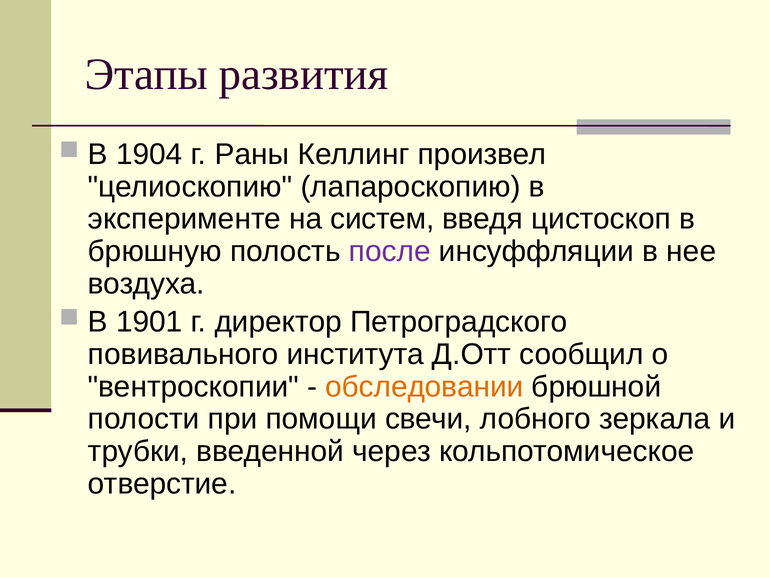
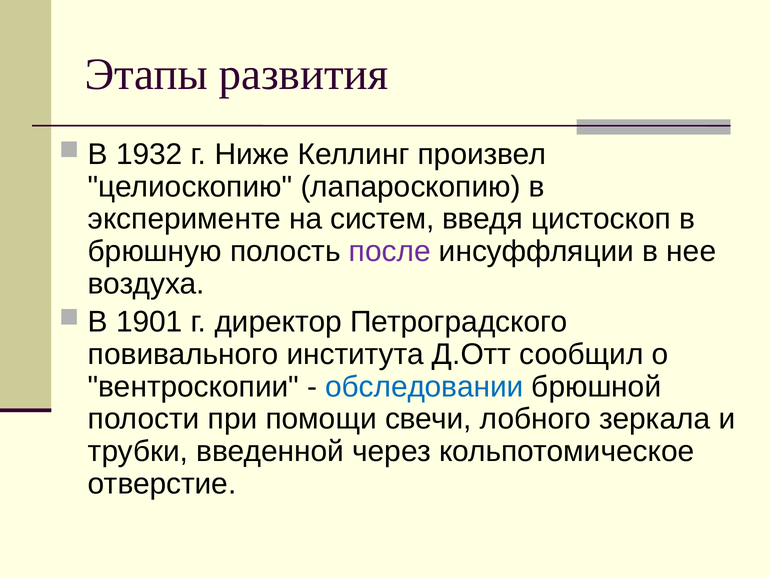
1904: 1904 -> 1932
Раны: Раны -> Ниже
обследовании colour: orange -> blue
